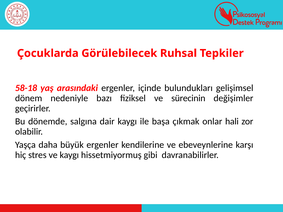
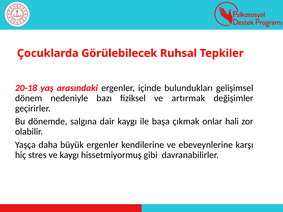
58-18: 58-18 -> 20-18
sürecinin: sürecinin -> artırmak
